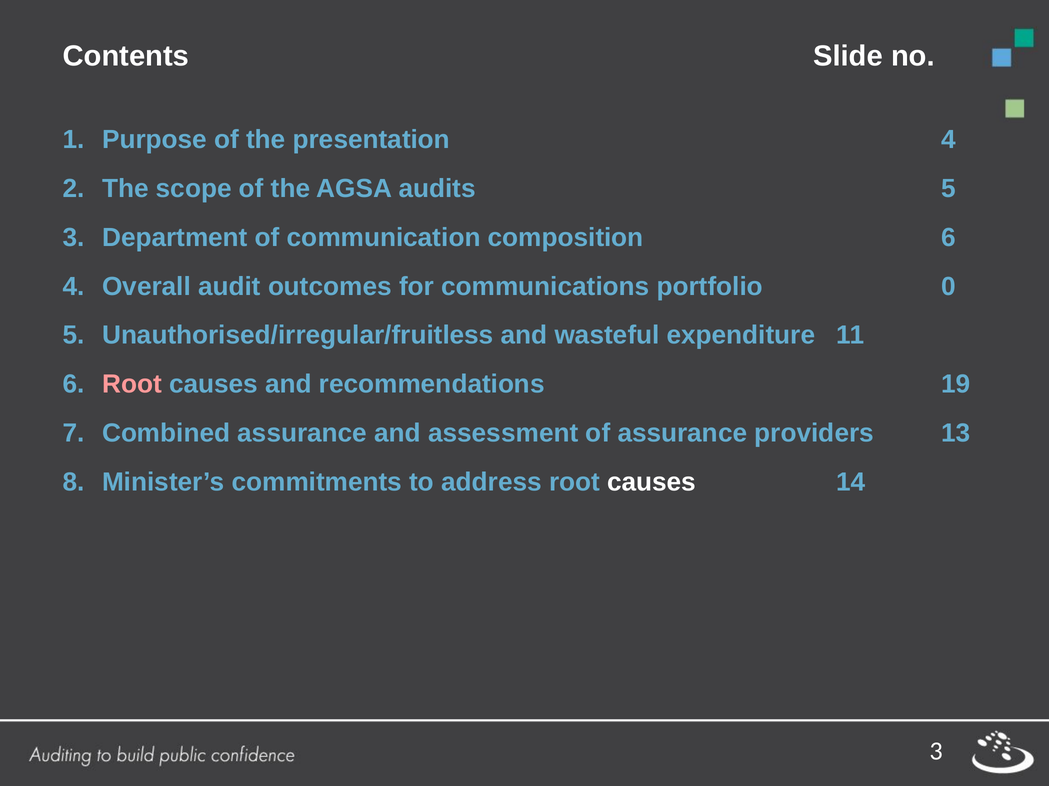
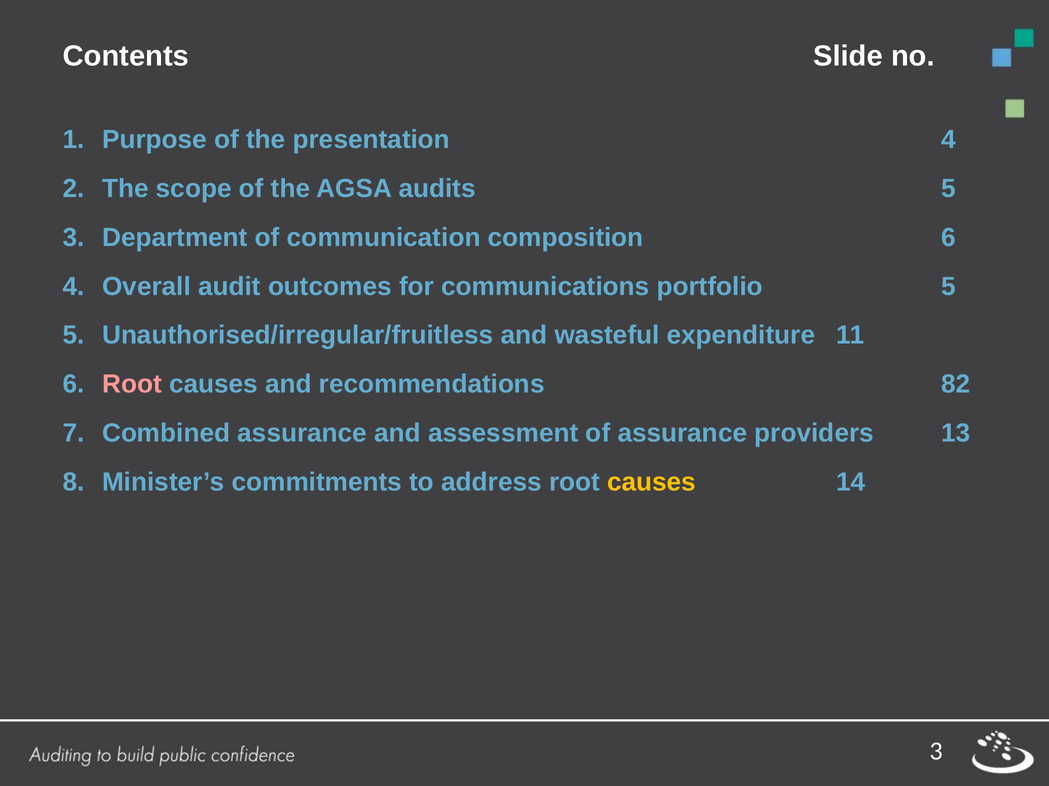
portfolio 0: 0 -> 5
19: 19 -> 82
causes at (652, 482) colour: white -> yellow
